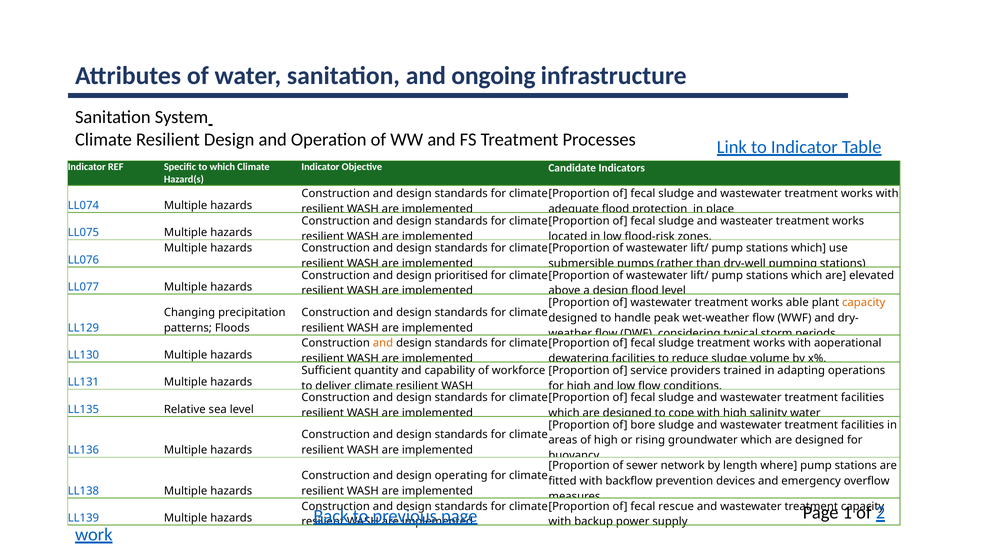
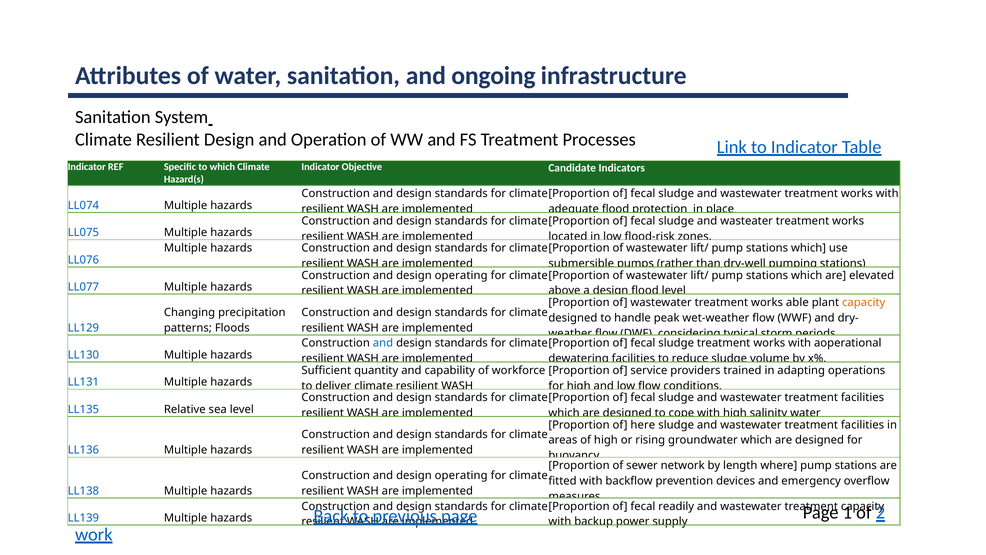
prioritised at (461, 275): prioritised -> operating
and at (383, 343) colour: orange -> blue
bore: bore -> here
rescue: rescue -> readily
